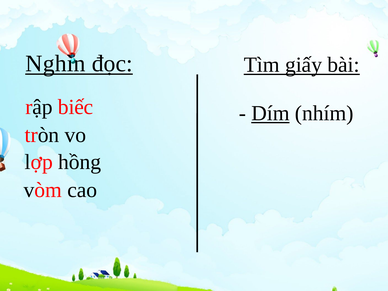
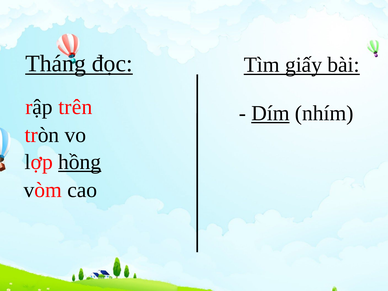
Nghìn: Nghìn -> Tháng
biếc: biếc -> trên
hồng underline: none -> present
